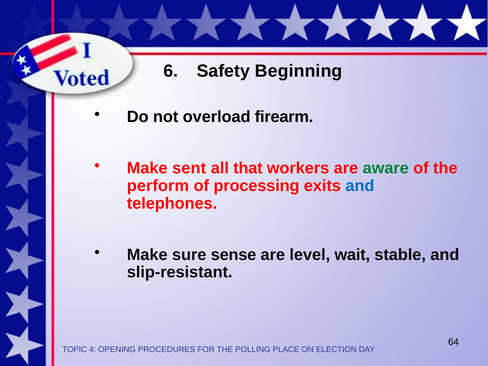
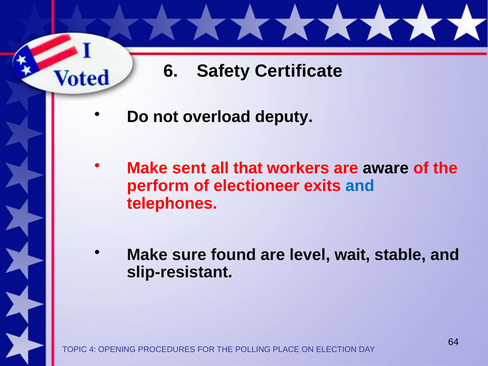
Beginning: Beginning -> Certificate
firearm: firearm -> deputy
aware colour: green -> black
processing: processing -> electioneer
sense: sense -> found
